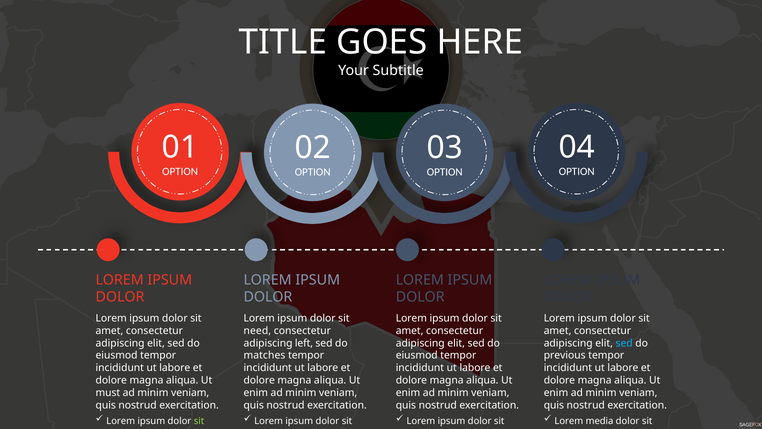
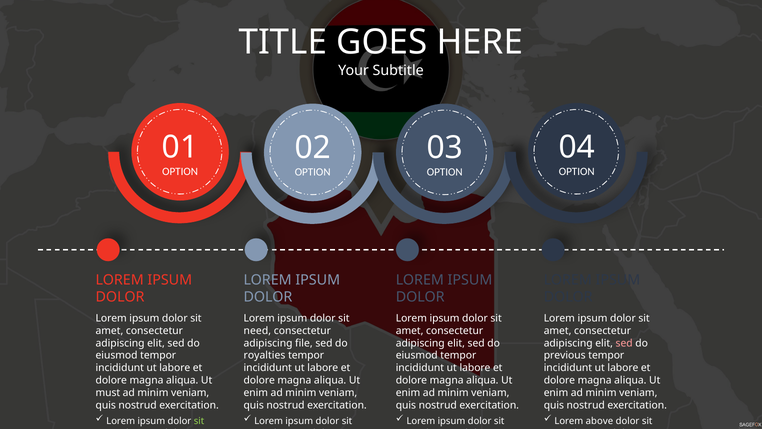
left: left -> file
sed at (624, 343) colour: light blue -> pink
matches: matches -> royalties
media: media -> above
